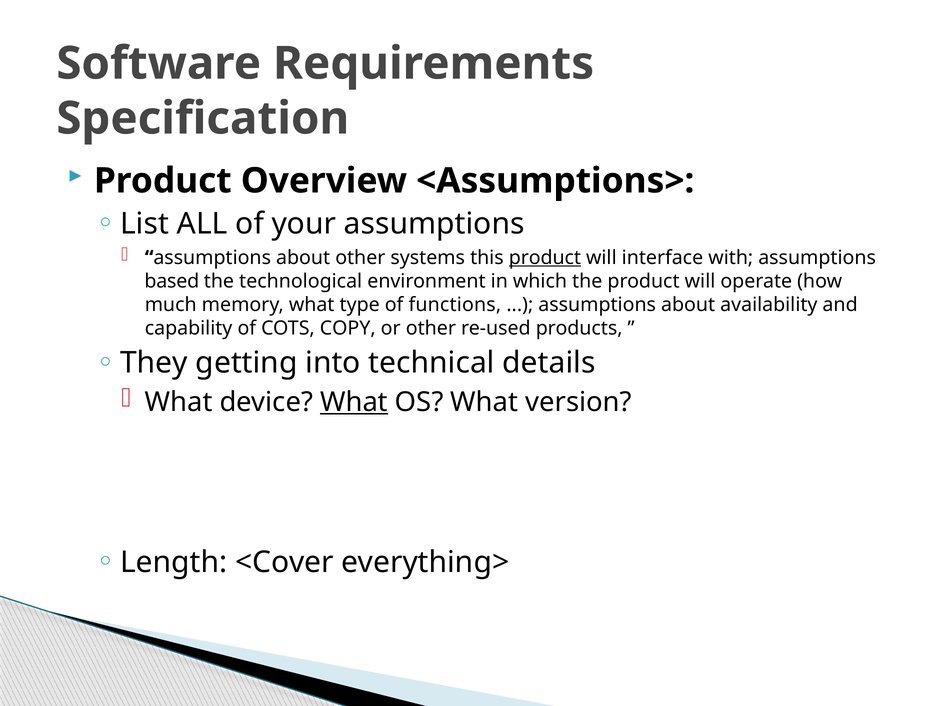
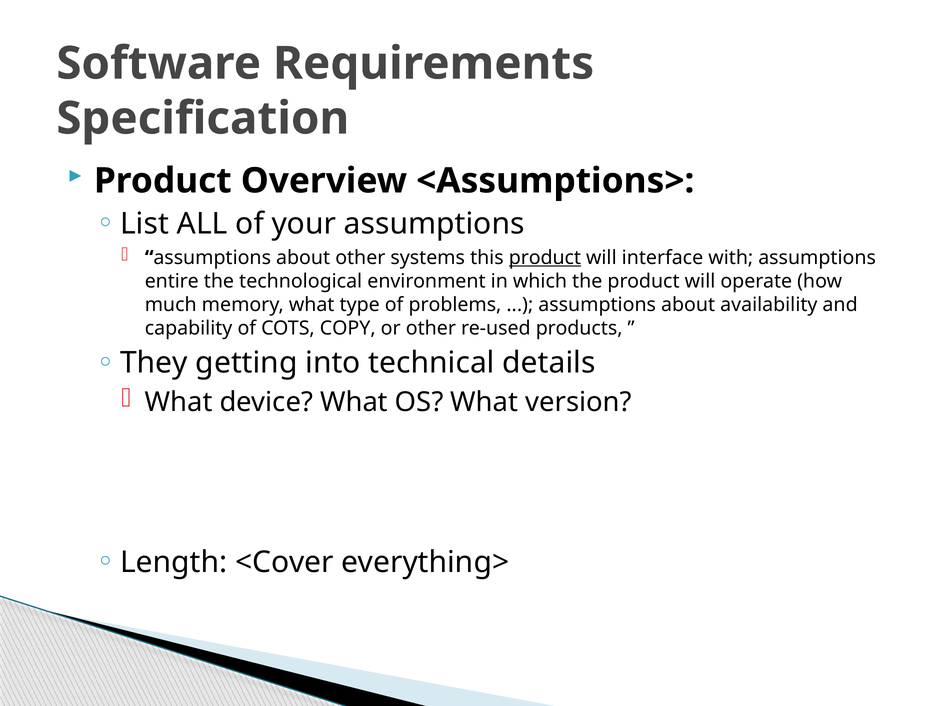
based: based -> entire
functions: functions -> problems
What at (354, 402) underline: present -> none
